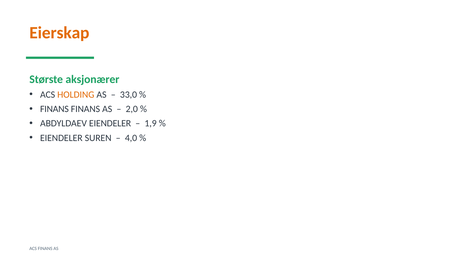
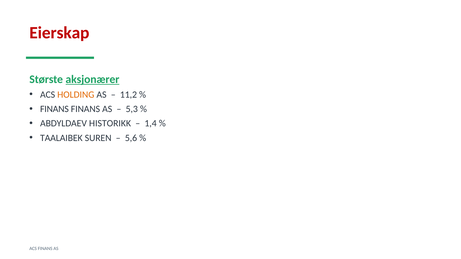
Eierskap colour: orange -> red
aksjonærer underline: none -> present
33,0: 33,0 -> 11,2
2,0: 2,0 -> 5,3
ABDYLDAEV EIENDELER: EIENDELER -> HISTORIKK
1,9: 1,9 -> 1,4
EIENDELER at (61, 138): EIENDELER -> TAALAIBEK
4,0: 4,0 -> 5,6
